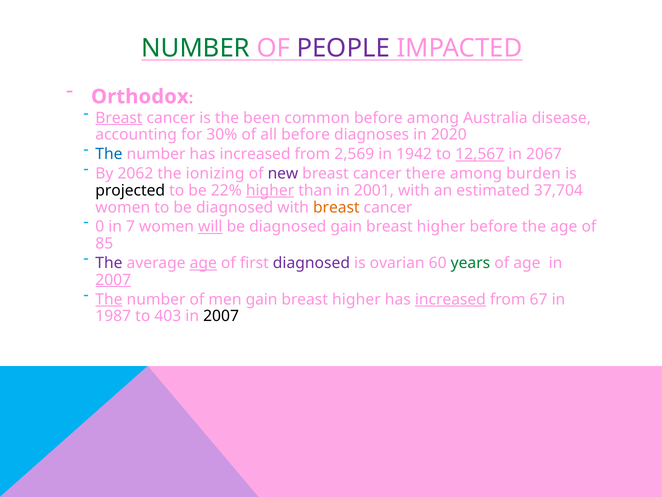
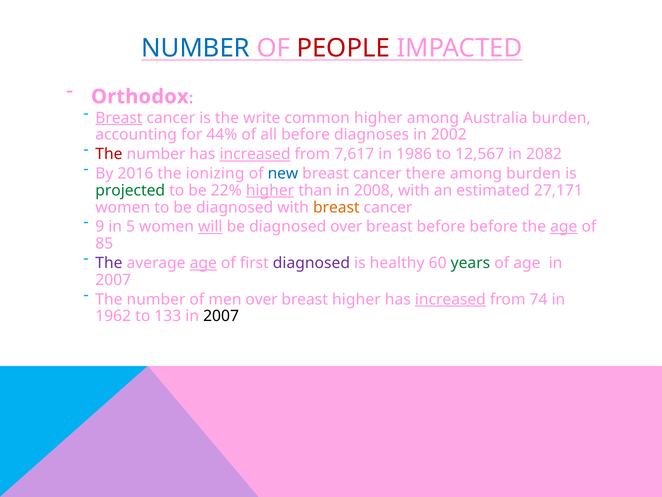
NUMBER at (196, 48) colour: green -> blue
PEOPLE colour: purple -> red
been: been -> write
common before: before -> higher
Australia disease: disease -> burden
30%: 30% -> 44%
2020: 2020 -> 2002
The at (109, 154) colour: blue -> red
increased at (255, 154) underline: none -> present
2,569: 2,569 -> 7,617
1942: 1942 -> 1986
12,567 underline: present -> none
2067: 2067 -> 2082
2062: 2062 -> 2016
new colour: purple -> blue
projected colour: black -> green
2001: 2001 -> 2008
37,704: 37,704 -> 27,171
0: 0 -> 9
7: 7 -> 5
diagnosed gain: gain -> over
higher at (441, 227): higher -> before
age at (564, 227) underline: none -> present
ovarian: ovarian -> healthy
2007 at (113, 280) underline: present -> none
The at (109, 299) underline: present -> none
men gain: gain -> over
67: 67 -> 74
1987: 1987 -> 1962
403: 403 -> 133
